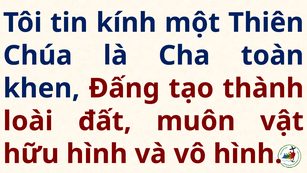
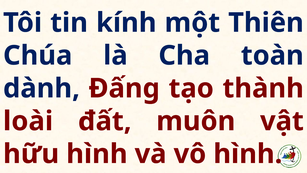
khen: khen -> dành
